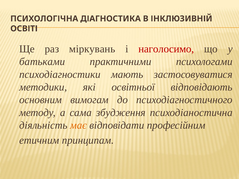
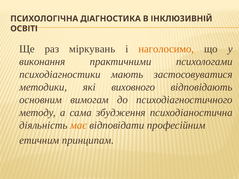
наголосимо colour: red -> orange
батьками: батьками -> виконання
освітньої: освітньої -> виховного
